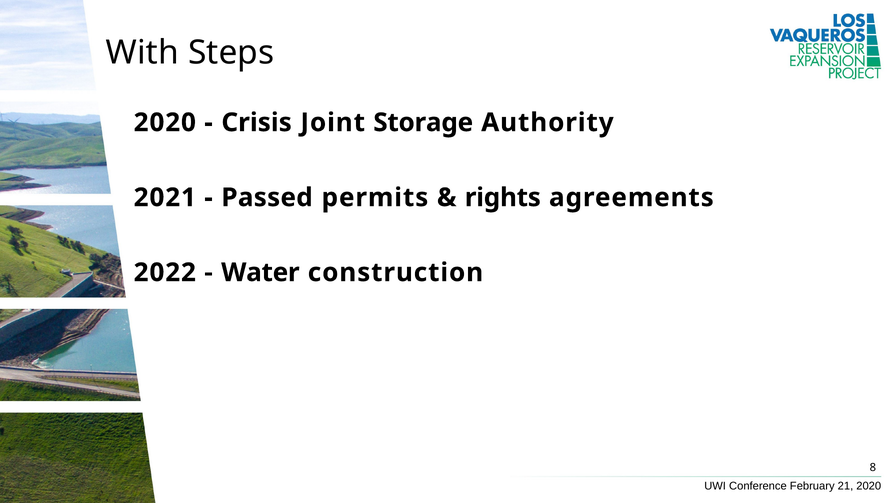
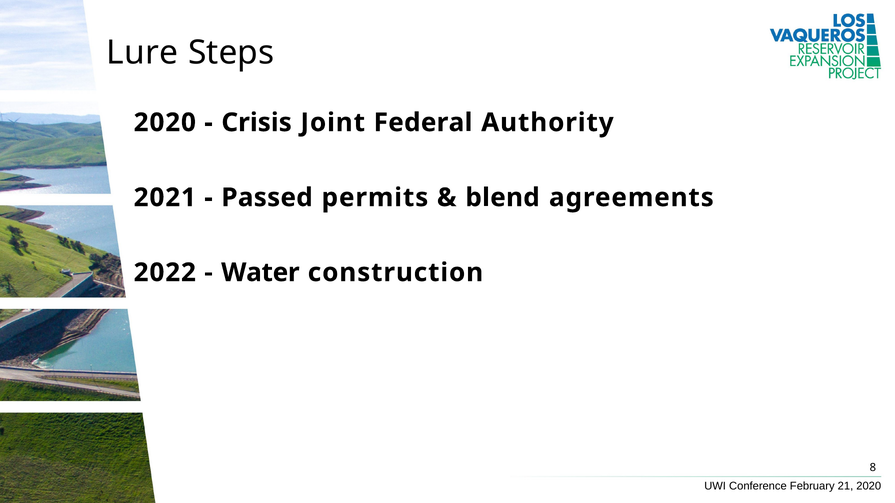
With: With -> Lure
Storage: Storage -> Federal
rights: rights -> blend
